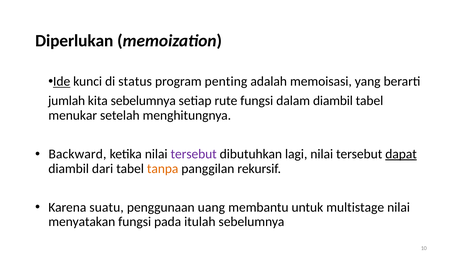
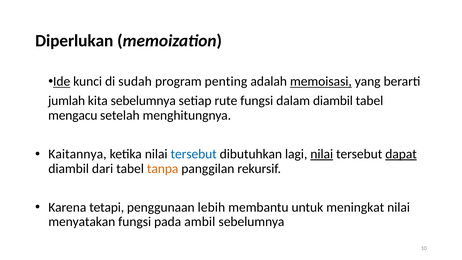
status: status -> sudah
memoisasi underline: none -> present
menukar: menukar -> mengacu
Backward: Backward -> Kaitannya
tersebut at (194, 154) colour: purple -> blue
nilai at (322, 154) underline: none -> present
suatu: suatu -> tetapi
uang: uang -> lebih
multistage: multistage -> meningkat
itulah: itulah -> ambil
